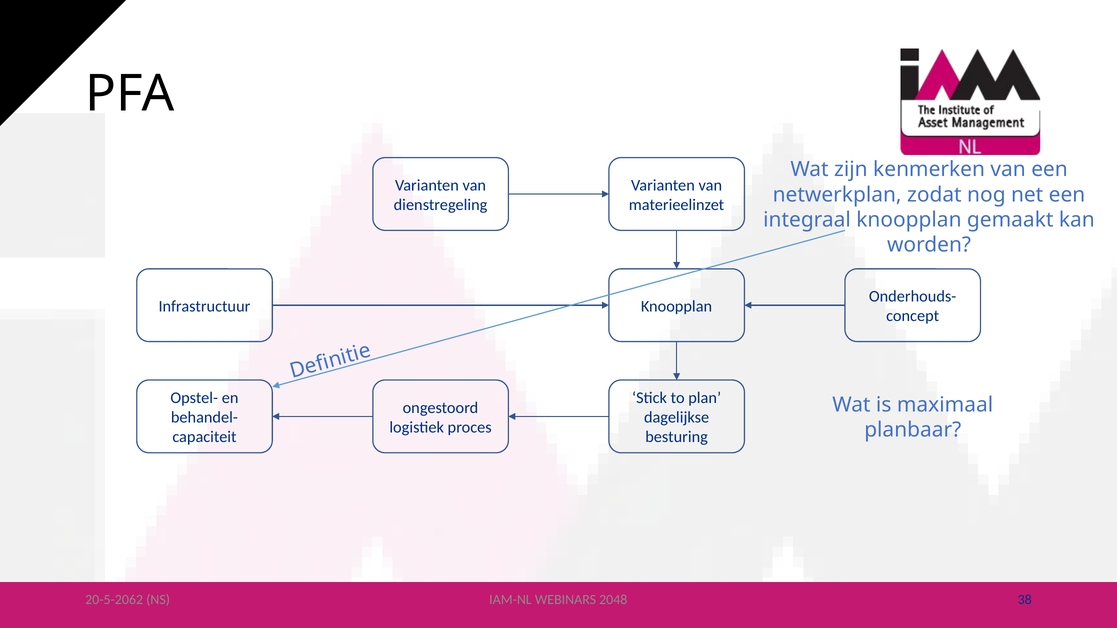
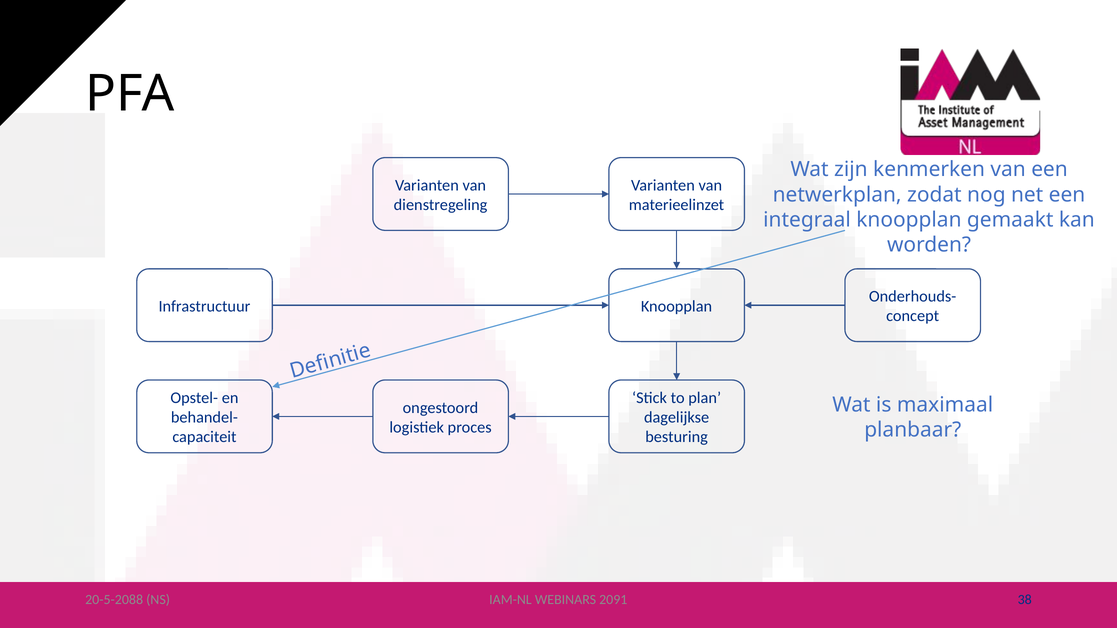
2048: 2048 -> 2091
20-5-2062: 20-5-2062 -> 20-5-2088
